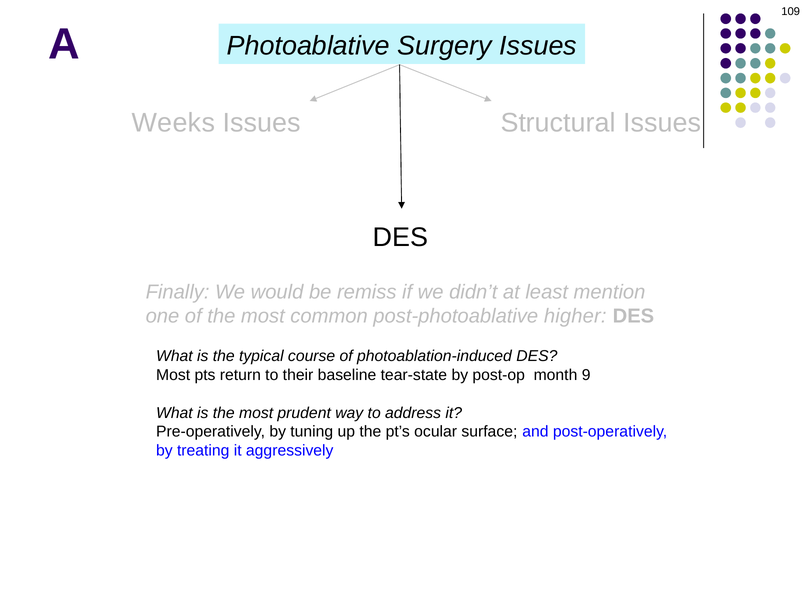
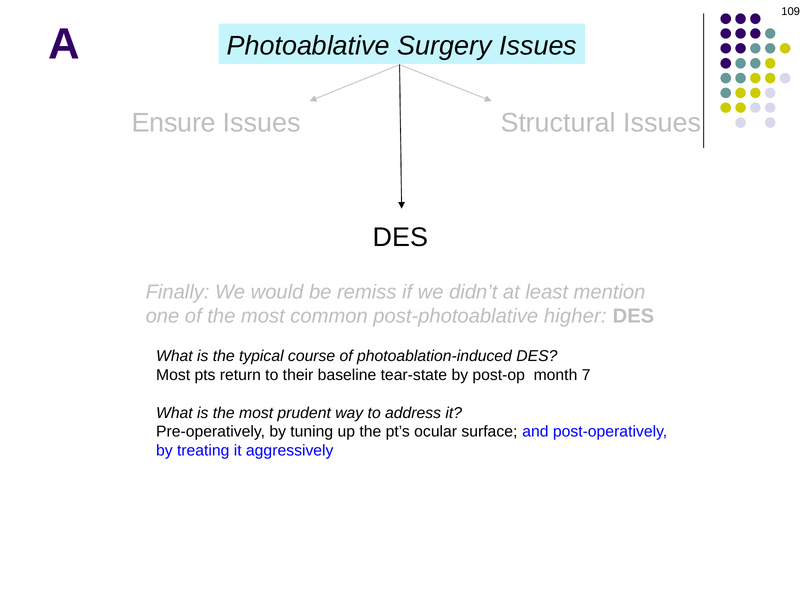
Weeks: Weeks -> Ensure
9: 9 -> 7
